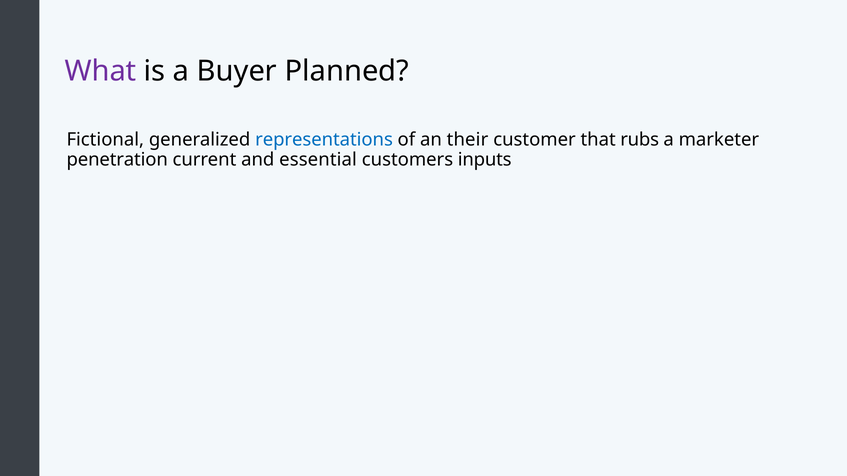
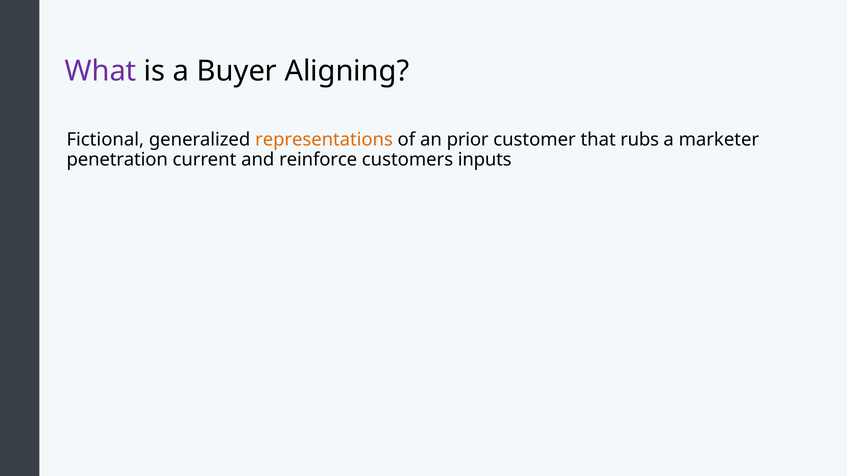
Planned: Planned -> Aligning
representations colour: blue -> orange
their: their -> prior
essential: essential -> reinforce
